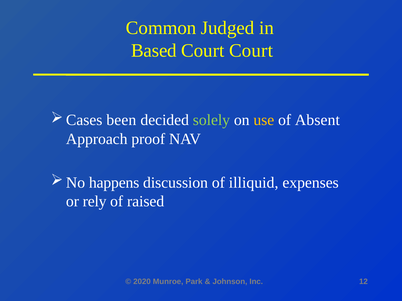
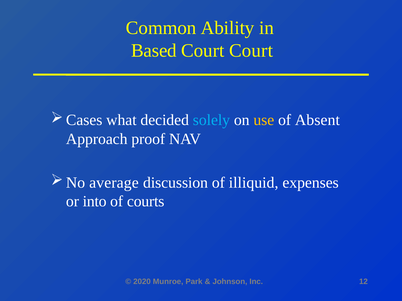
Judged: Judged -> Ability
been: been -> what
solely colour: light green -> light blue
happens: happens -> average
rely: rely -> into
raised: raised -> courts
